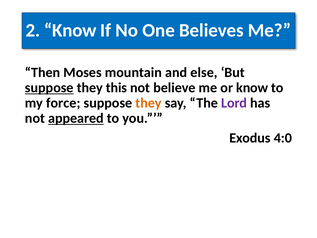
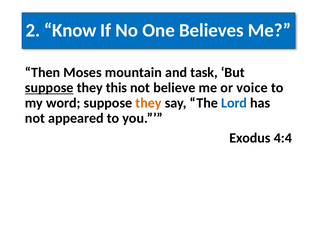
else: else -> task
or know: know -> voice
force: force -> word
Lord colour: purple -> blue
appeared underline: present -> none
4:0: 4:0 -> 4:4
